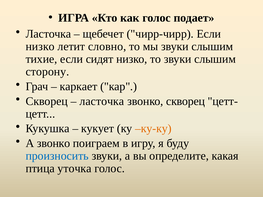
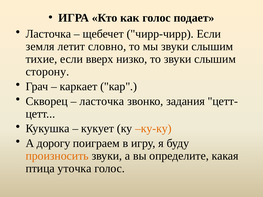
низко at (40, 47): низко -> земля
сидят: сидят -> вверх
звонко скворец: скворец -> задания
А звонко: звонко -> дорогу
произносить colour: blue -> orange
